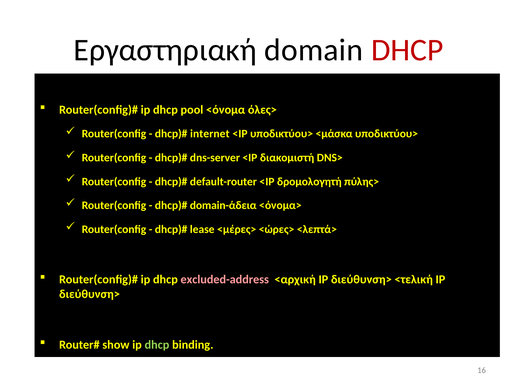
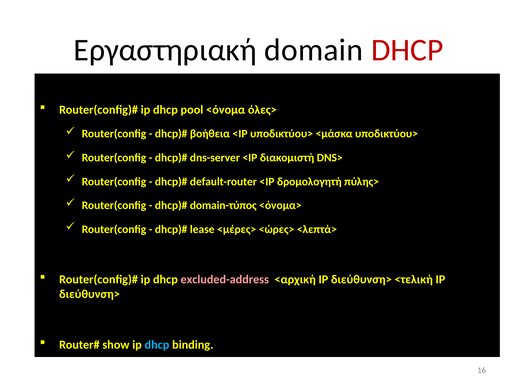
internet: internet -> βοήθεια
domain-άδεια: domain-άδεια -> domain-τύπος
dhcp at (157, 345) colour: light green -> light blue
